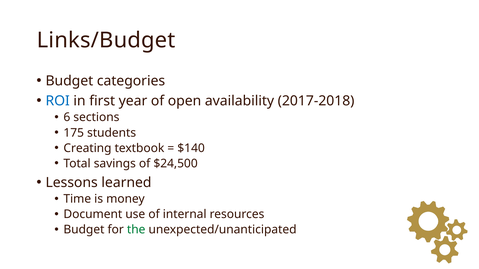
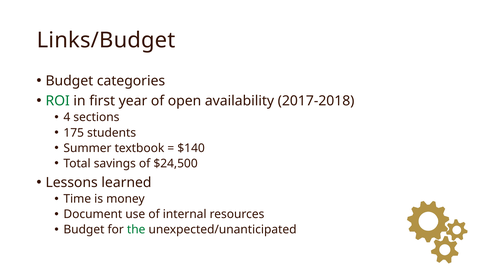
ROI colour: blue -> green
6: 6 -> 4
Creating: Creating -> Summer
